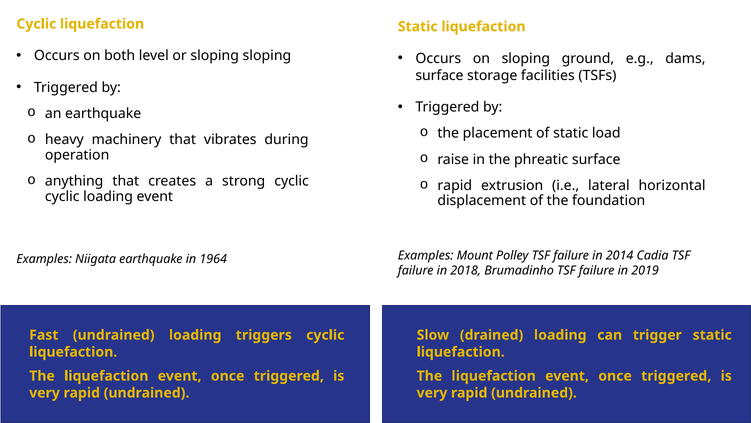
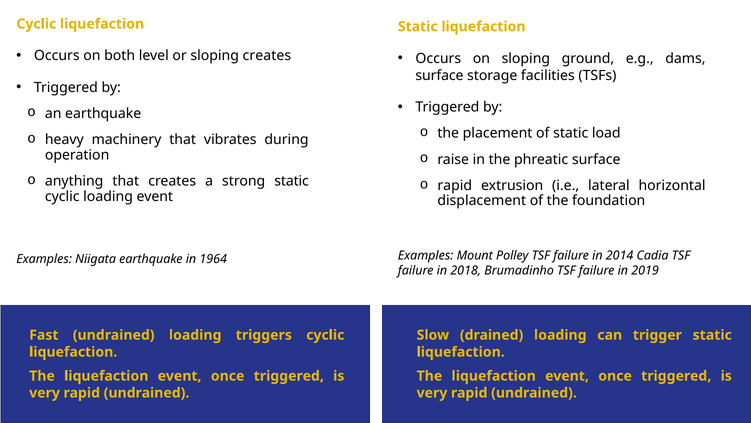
sloping sloping: sloping -> creates
strong cyclic: cyclic -> static
